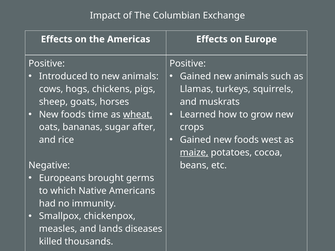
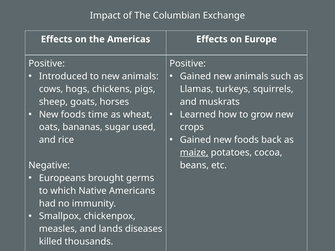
wheat underline: present -> none
after: after -> used
west: west -> back
